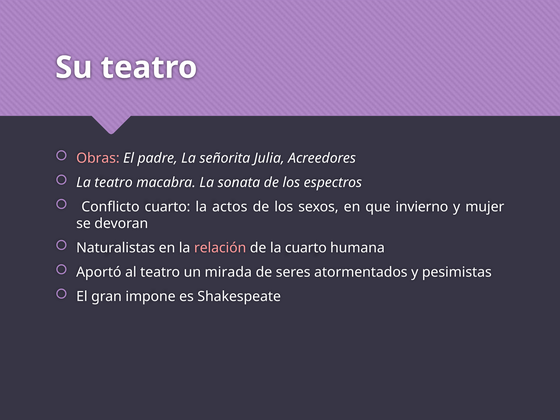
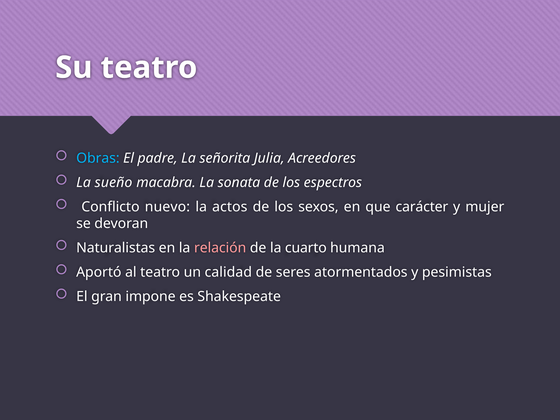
Obras colour: pink -> light blue
La teatro: teatro -> sueño
Conflicto cuarto: cuarto -> nuevo
invierno: invierno -> carácter
mirada: mirada -> calidad
